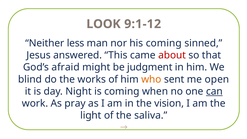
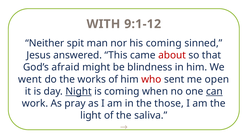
LOOK: LOOK -> WITH
less: less -> spit
judgment: judgment -> blindness
blind: blind -> went
who colour: orange -> red
Night underline: none -> present
vision: vision -> those
